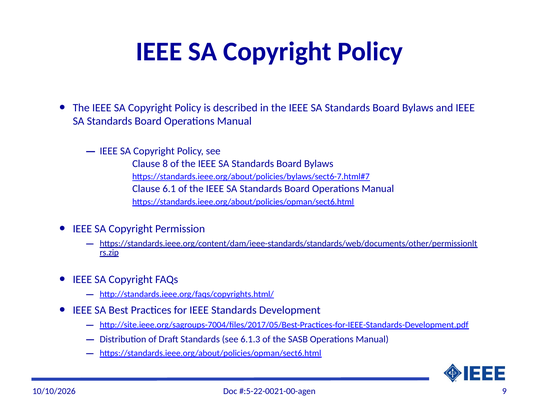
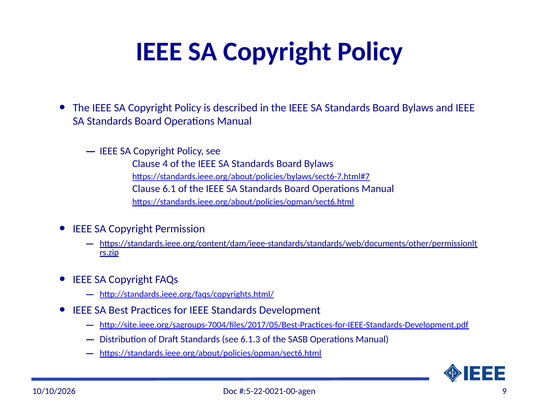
8: 8 -> 4
